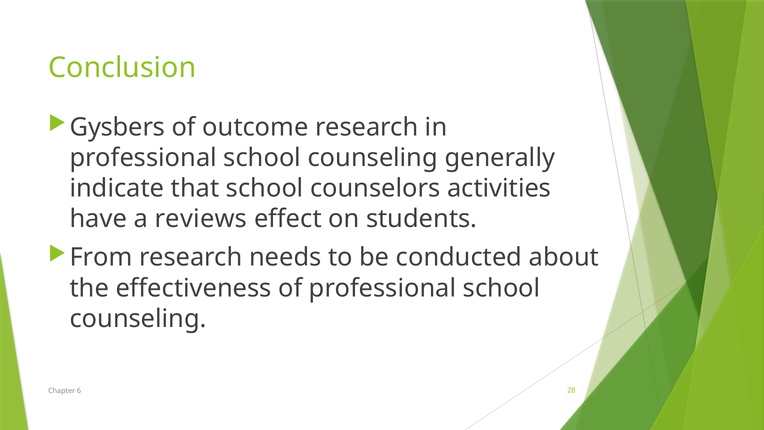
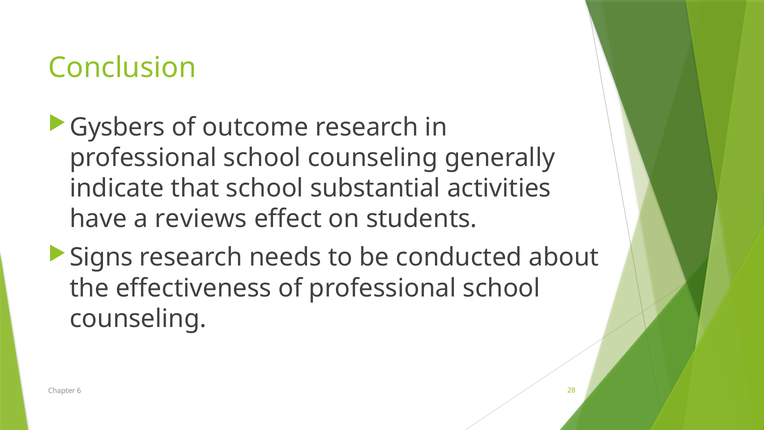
counselors: counselors -> substantial
From: From -> Signs
